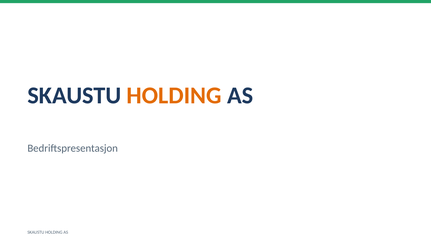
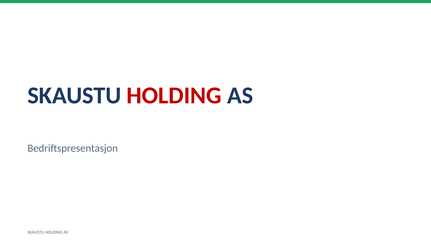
HOLDING at (174, 96) colour: orange -> red
